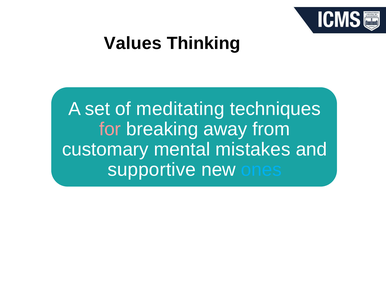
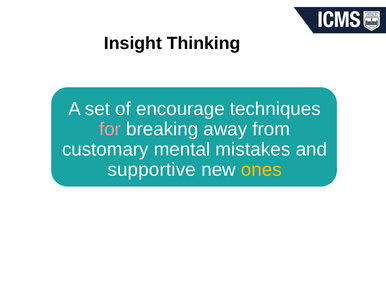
Values: Values -> Insight
meditating: meditating -> encourage
ones colour: light blue -> yellow
